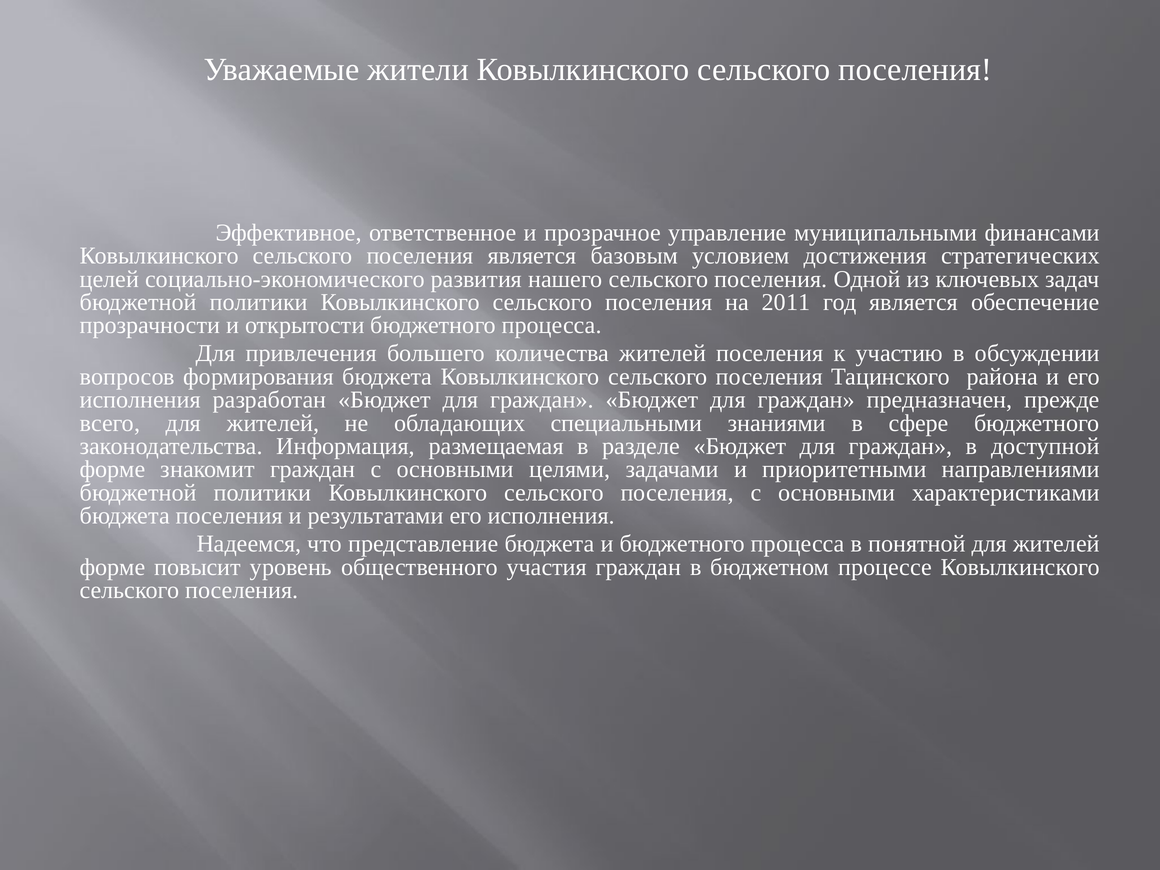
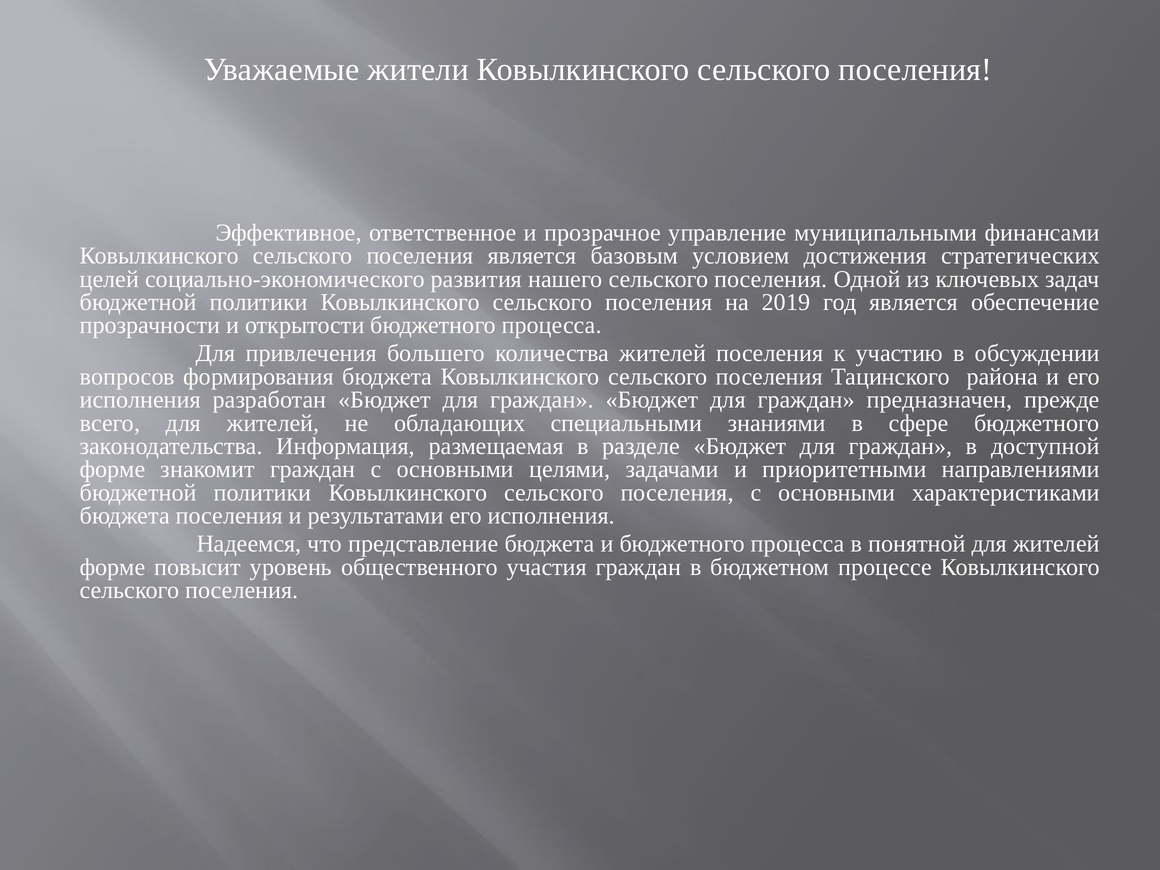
2011: 2011 -> 2019
